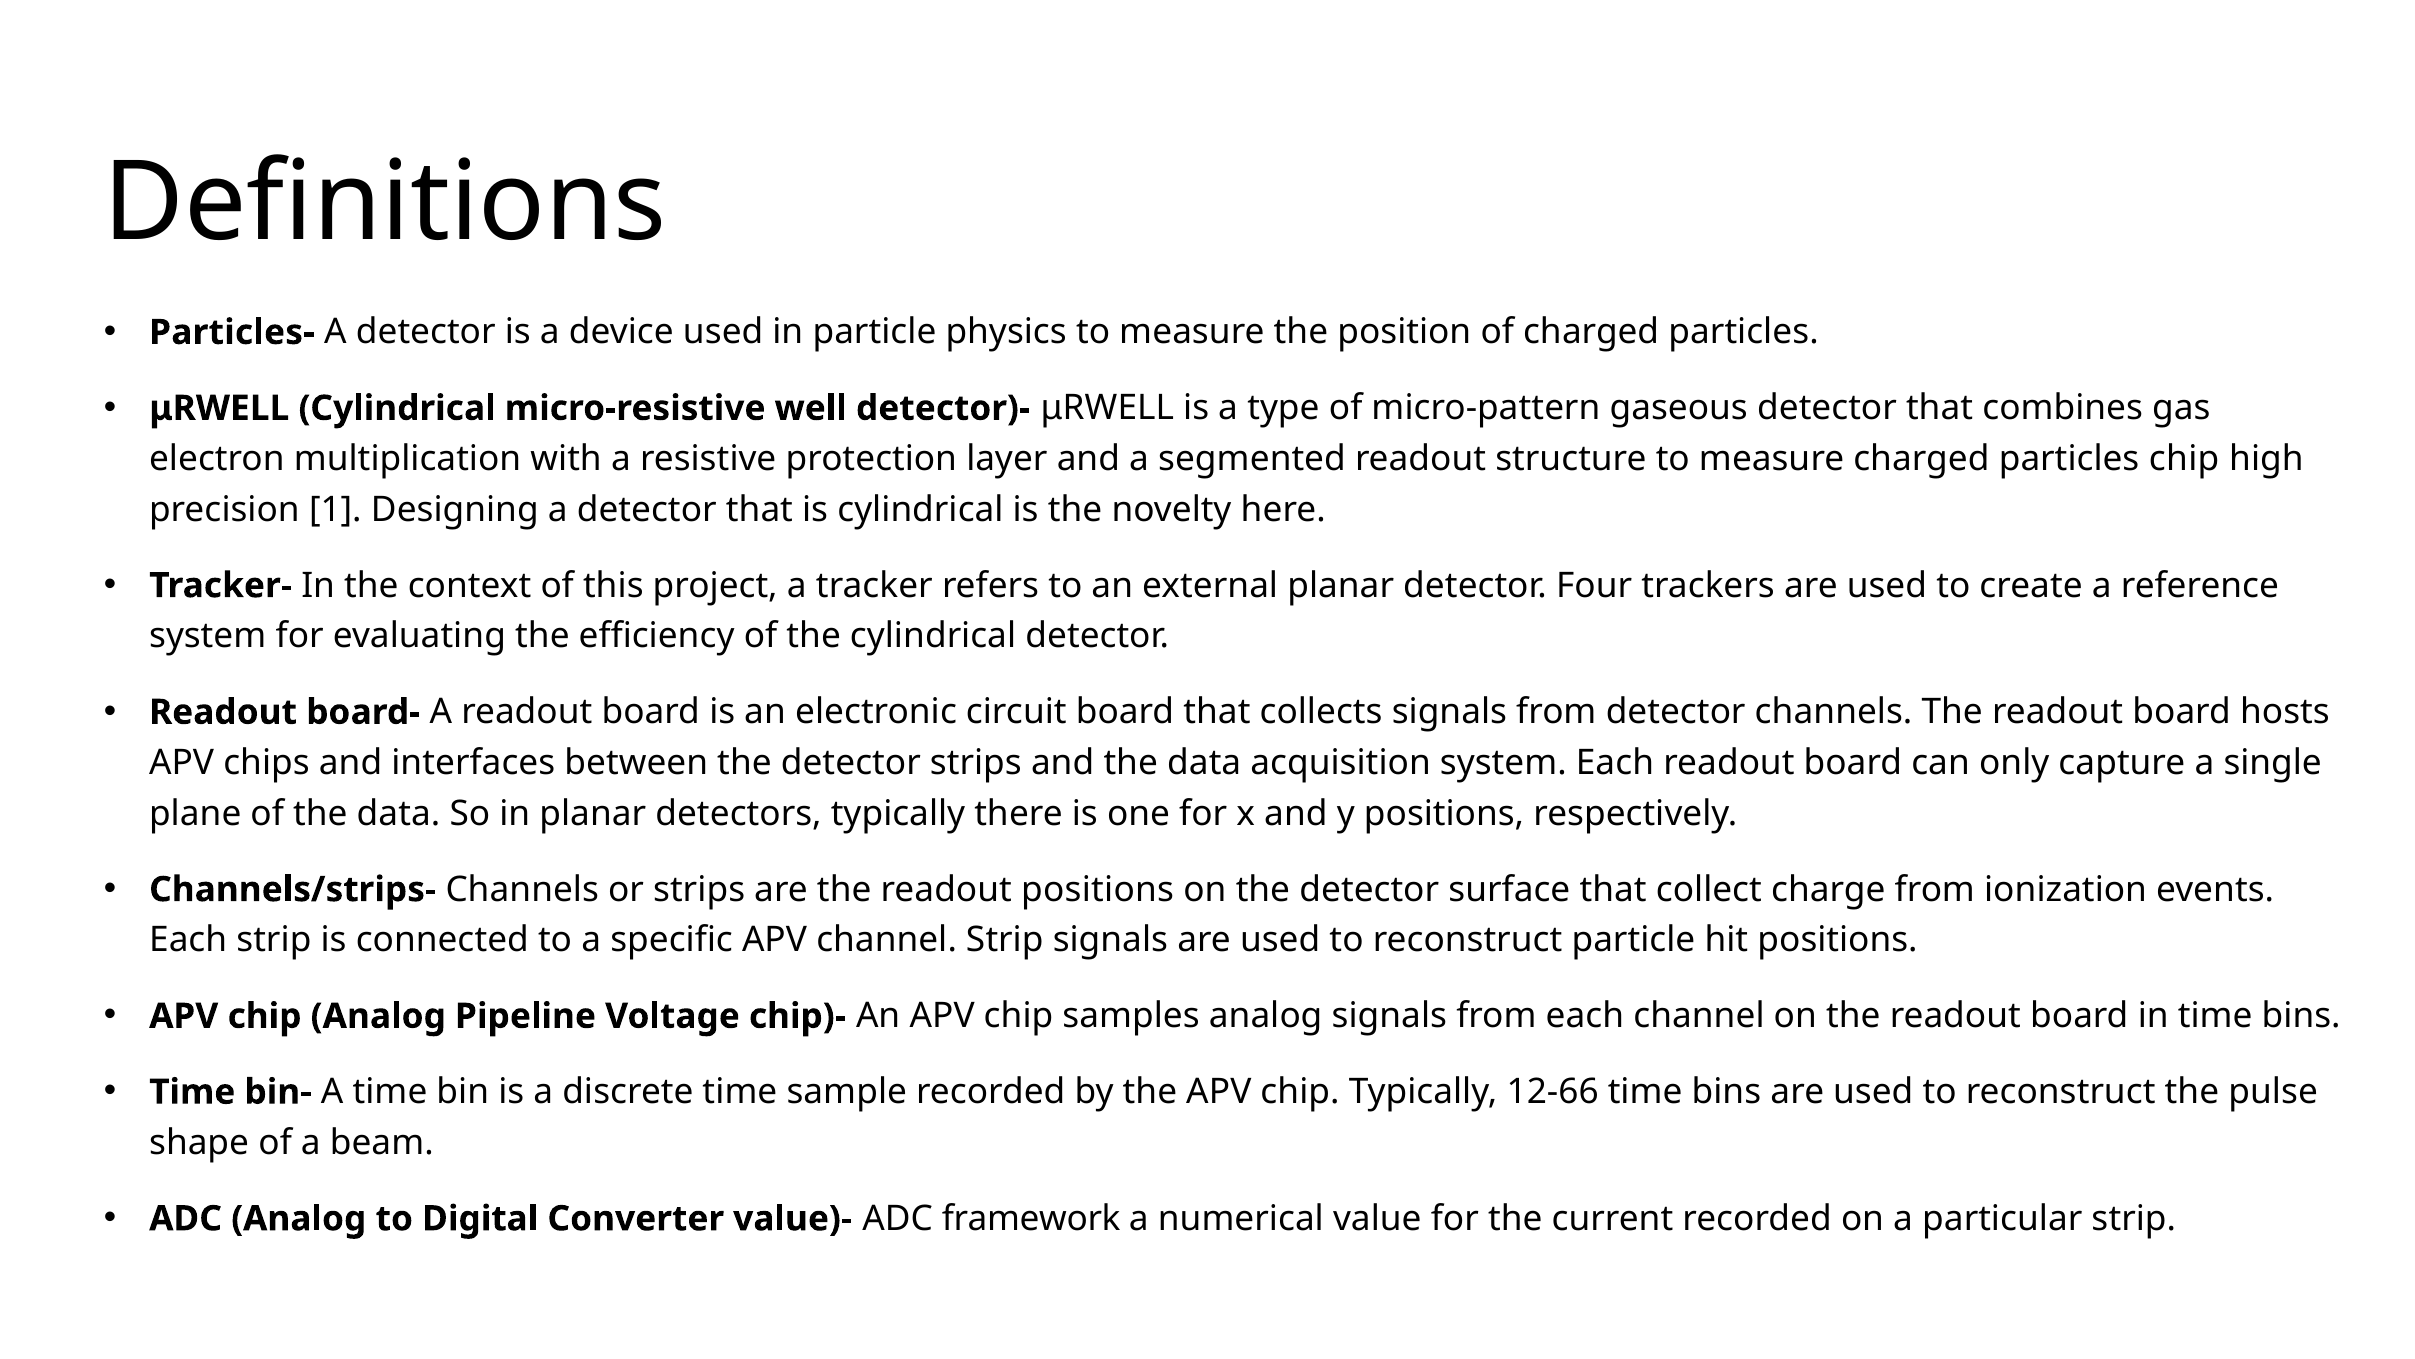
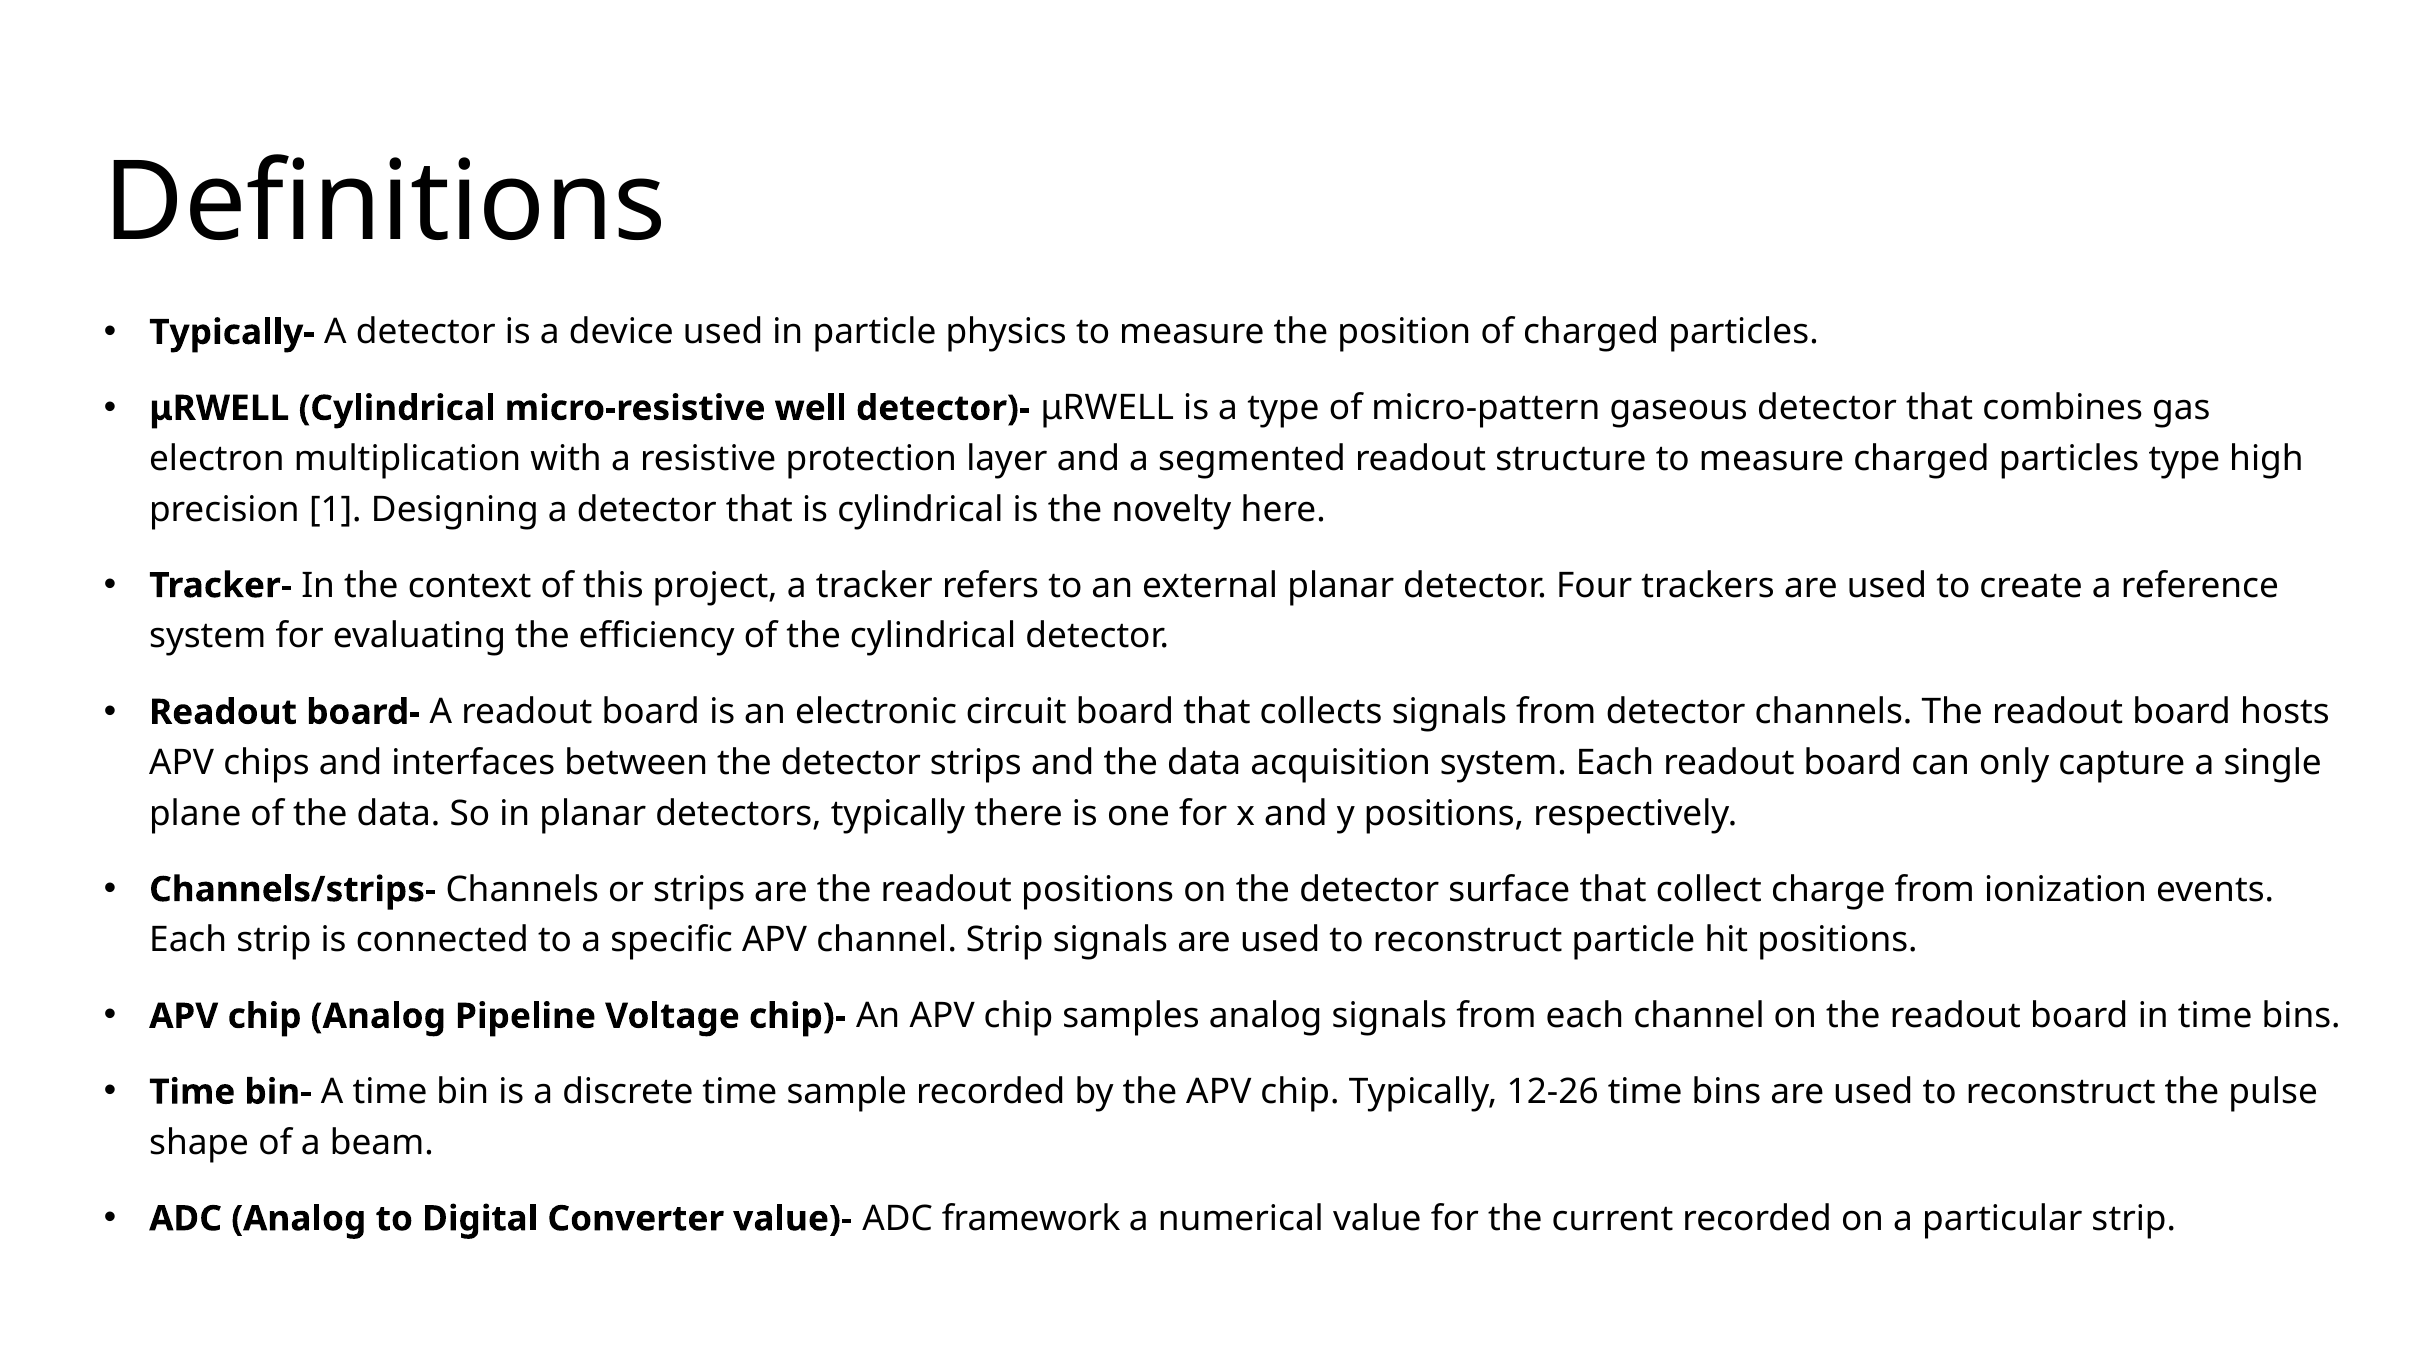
Particles-: Particles- -> Typically-
particles chip: chip -> type
12-66: 12-66 -> 12-26
